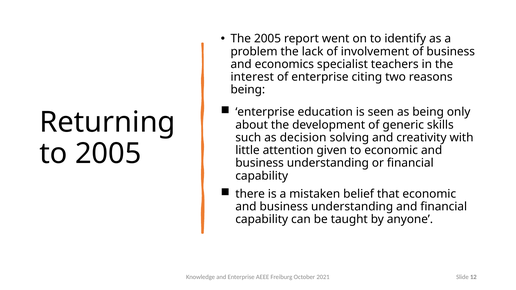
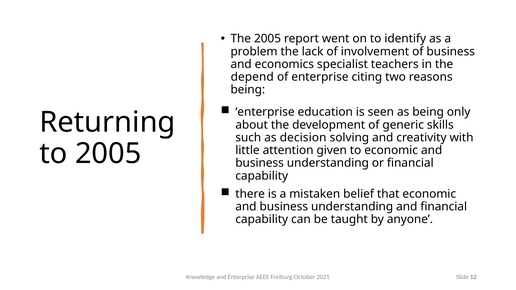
interest: interest -> depend
